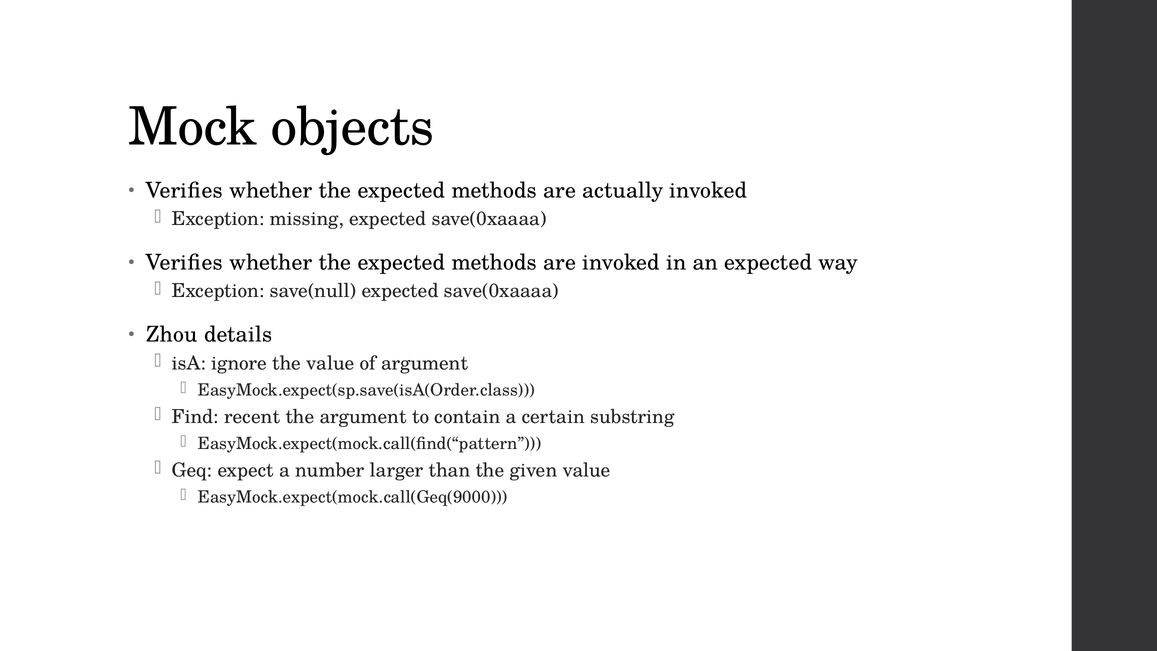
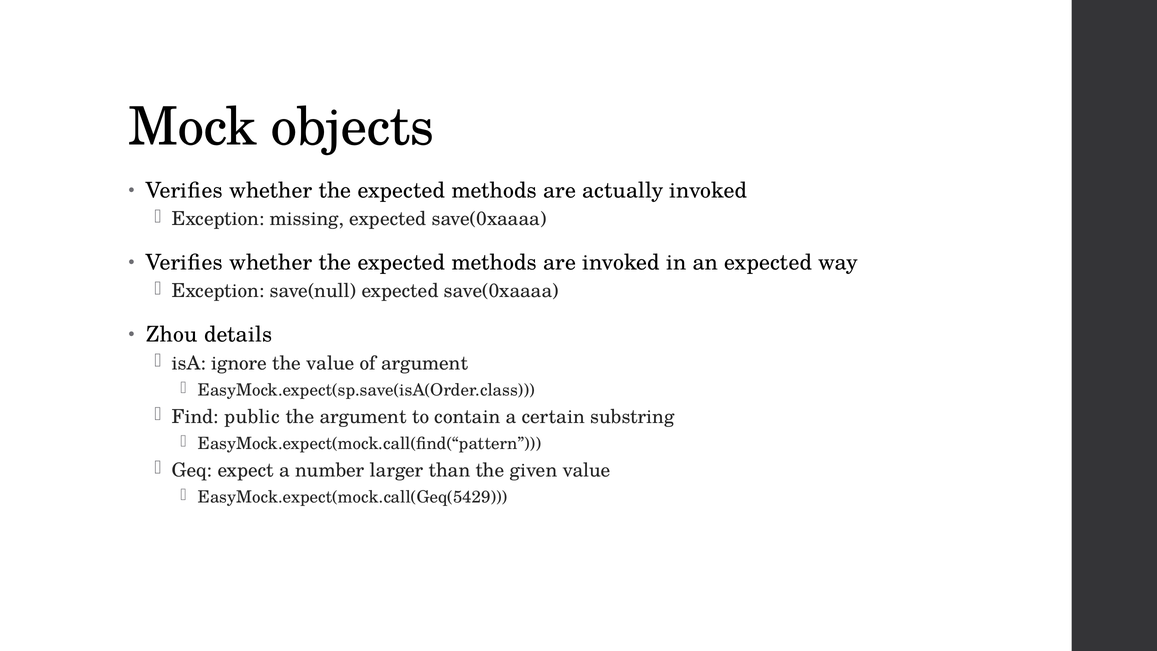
recent: recent -> public
EasyMock.expect(mock.call(Geq(9000: EasyMock.expect(mock.call(Geq(9000 -> EasyMock.expect(mock.call(Geq(5429
